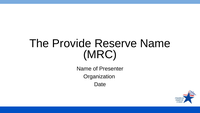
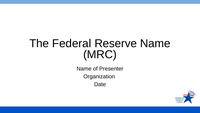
Provide: Provide -> Federal
